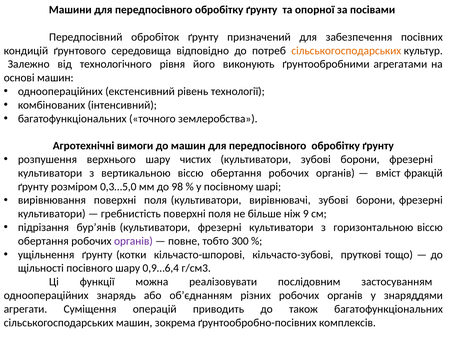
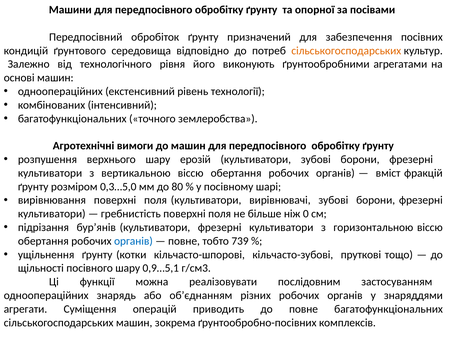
чистих: чистих -> ерозій
98: 98 -> 80
9: 9 -> 0
органів at (133, 241) colour: purple -> blue
300: 300 -> 739
0,9…6,4: 0,9…6,4 -> 0,9…5,1
до також: також -> повне
